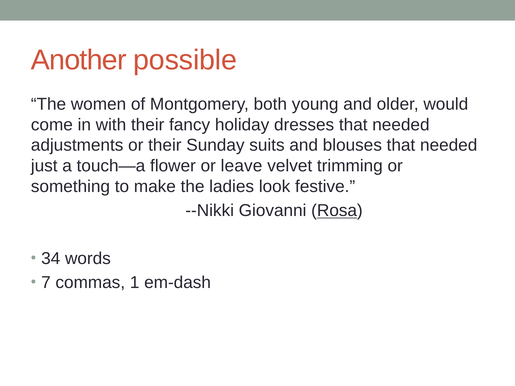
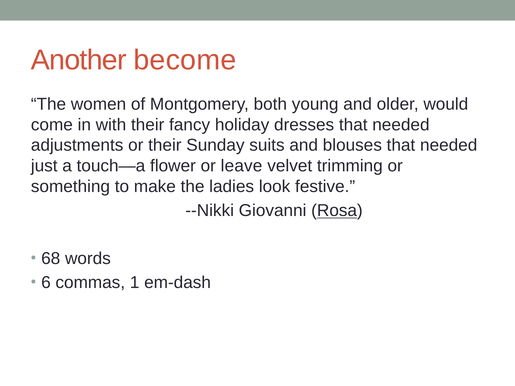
possible: possible -> become
34: 34 -> 68
7: 7 -> 6
